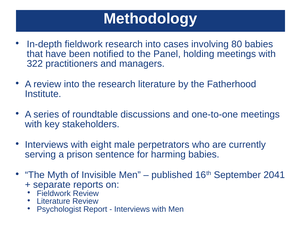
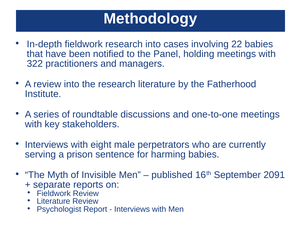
80: 80 -> 22
2041: 2041 -> 2091
